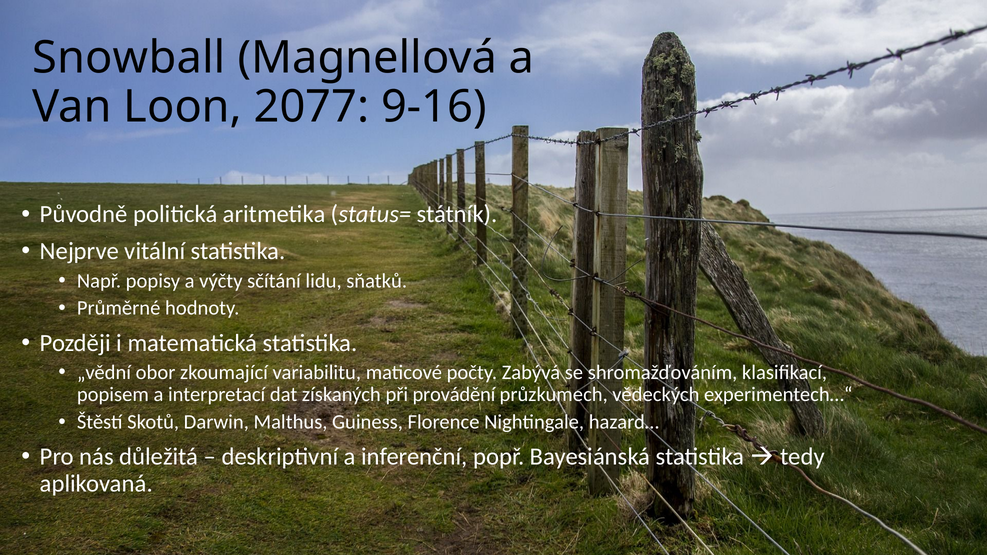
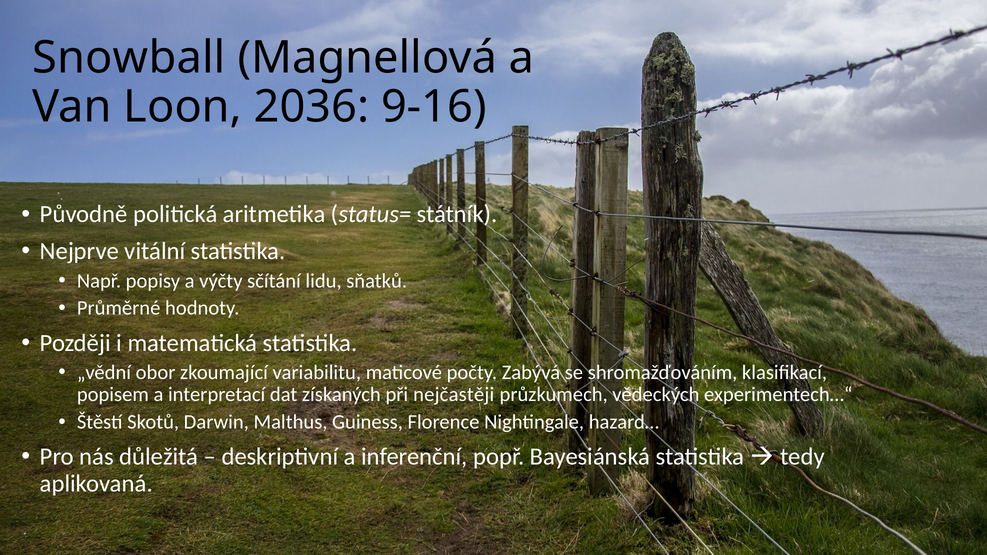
2077: 2077 -> 2036
provádění: provádění -> nejčastěji
